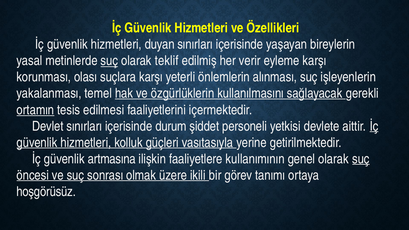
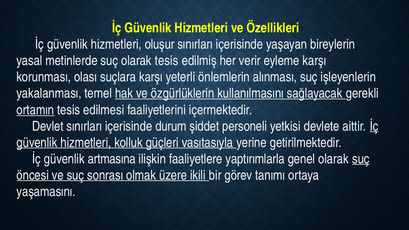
duyan: duyan -> oluşur
suç at (109, 61) underline: present -> none
olarak teklif: teklif -> tesis
kullanımının: kullanımının -> yaptırımlarla
hoşgörüsüz: hoşgörüsüz -> yaşamasını
